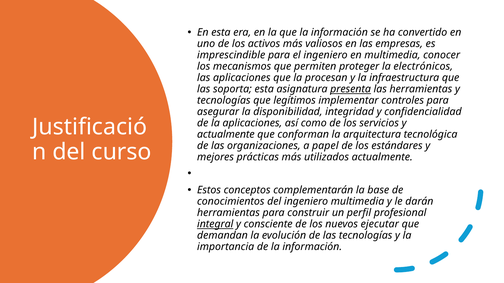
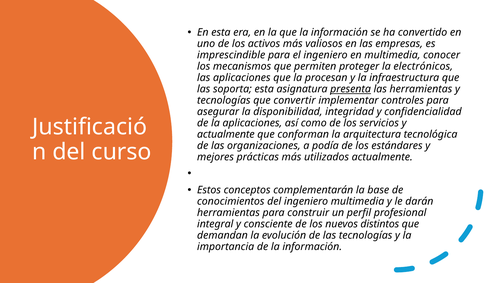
legítimos: legítimos -> convertir
papel: papel -> podía
integral underline: present -> none
ejecutar: ejecutar -> distintos
